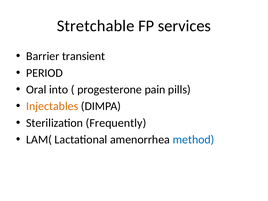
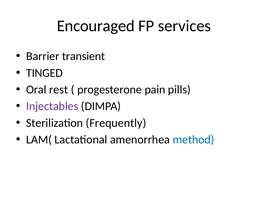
Stretchable: Stretchable -> Encouraged
PERIOD: PERIOD -> TINGED
into: into -> rest
Injectables colour: orange -> purple
